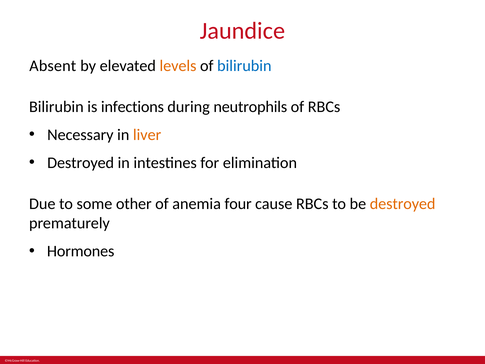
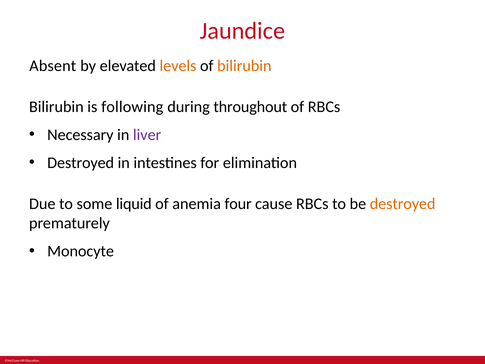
bilirubin at (244, 66) colour: blue -> orange
infections: infections -> following
neutrophils: neutrophils -> throughout
liver colour: orange -> purple
other: other -> liquid
Hormones: Hormones -> Monocyte
